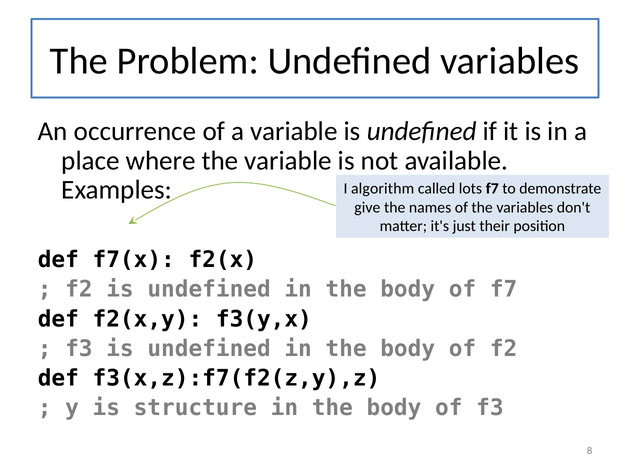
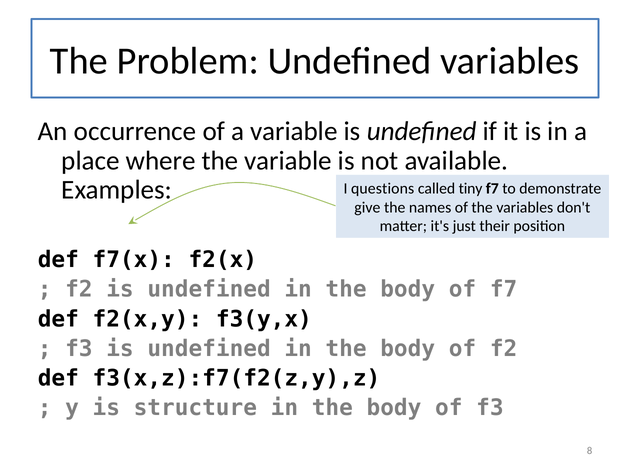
algorithm: algorithm -> questions
lots: lots -> tiny
